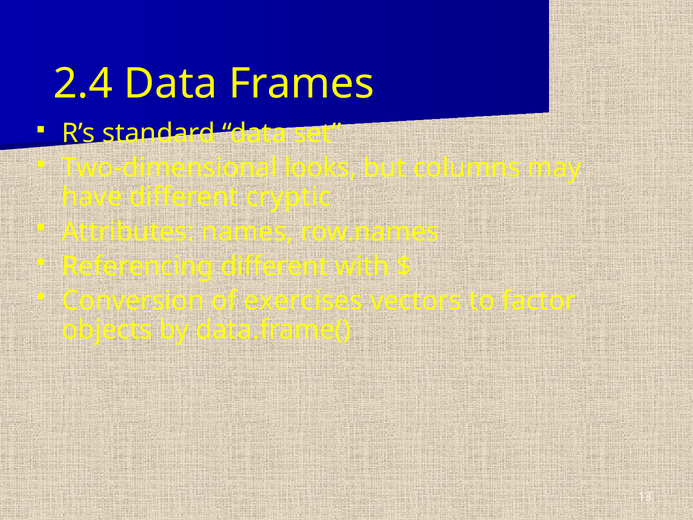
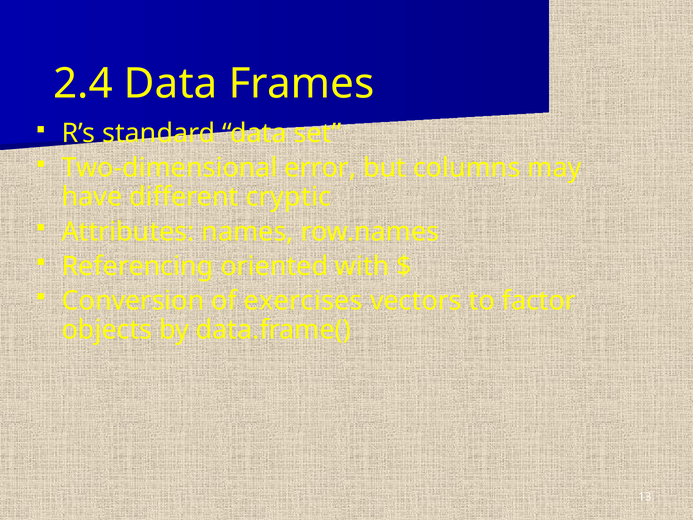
looks: looks -> error
Referencing different: different -> oriented
